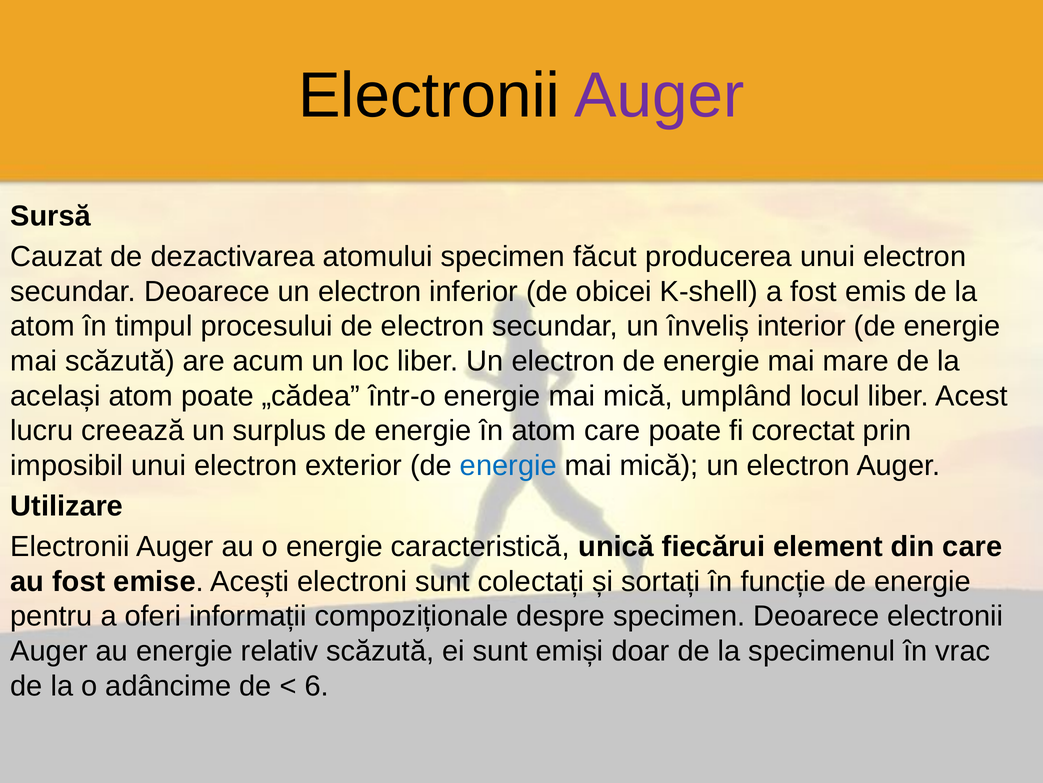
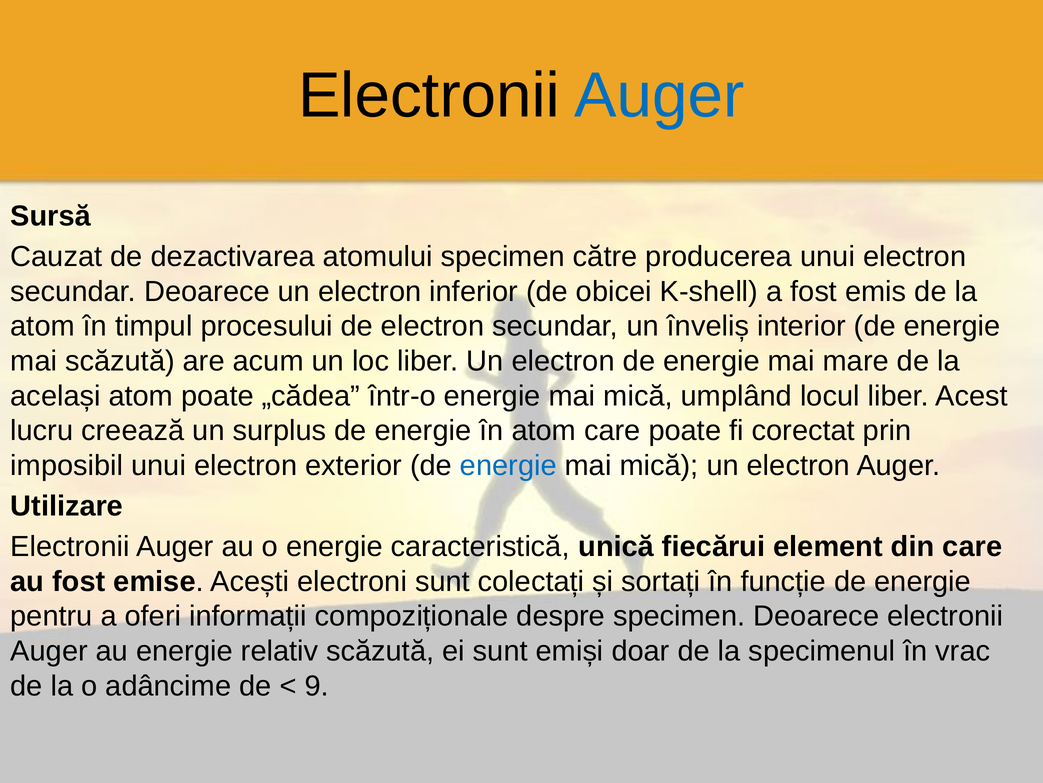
Auger at (659, 96) colour: purple -> blue
făcut: făcut -> către
6: 6 -> 9
